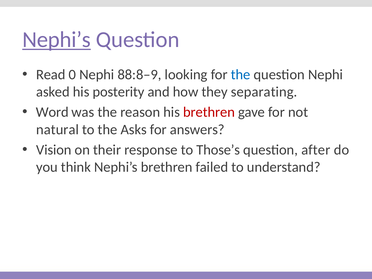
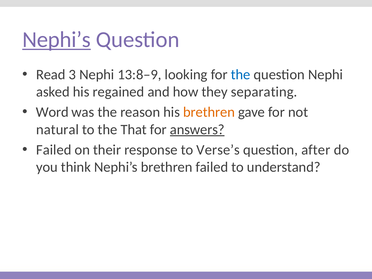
0: 0 -> 3
88:8–9: 88:8–9 -> 13:8–9
posterity: posterity -> regained
brethren at (209, 112) colour: red -> orange
Asks: Asks -> That
answers underline: none -> present
Vision at (54, 150): Vision -> Failed
Those’s: Those’s -> Verse’s
